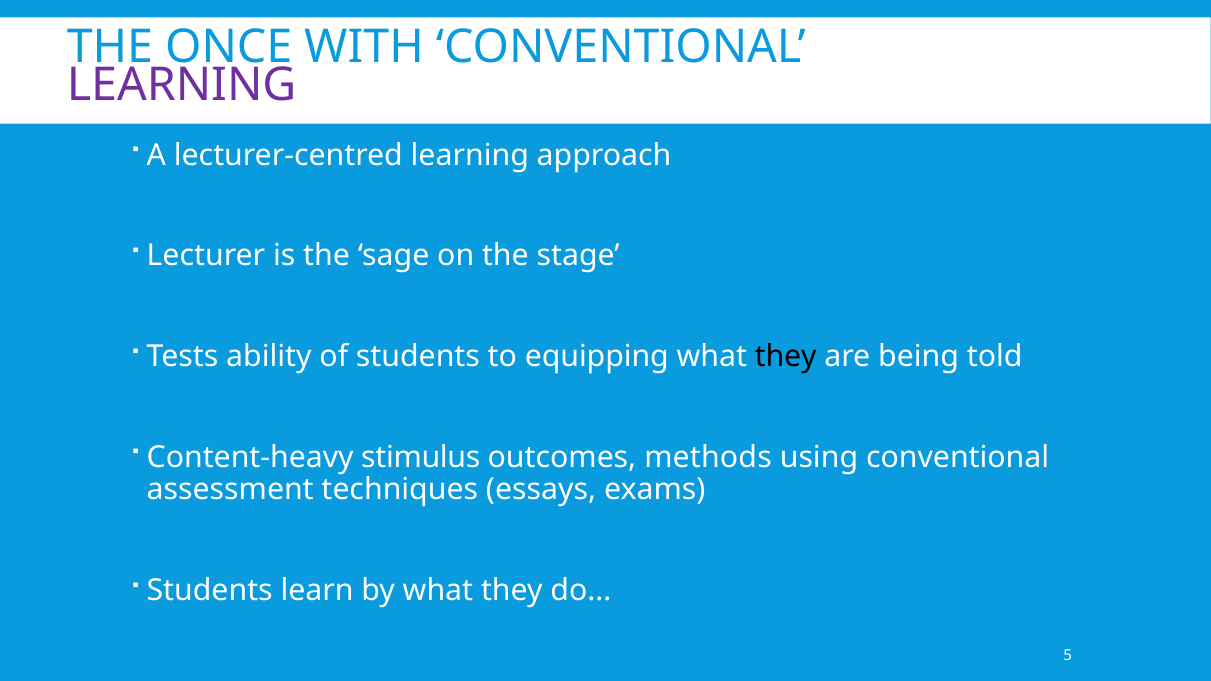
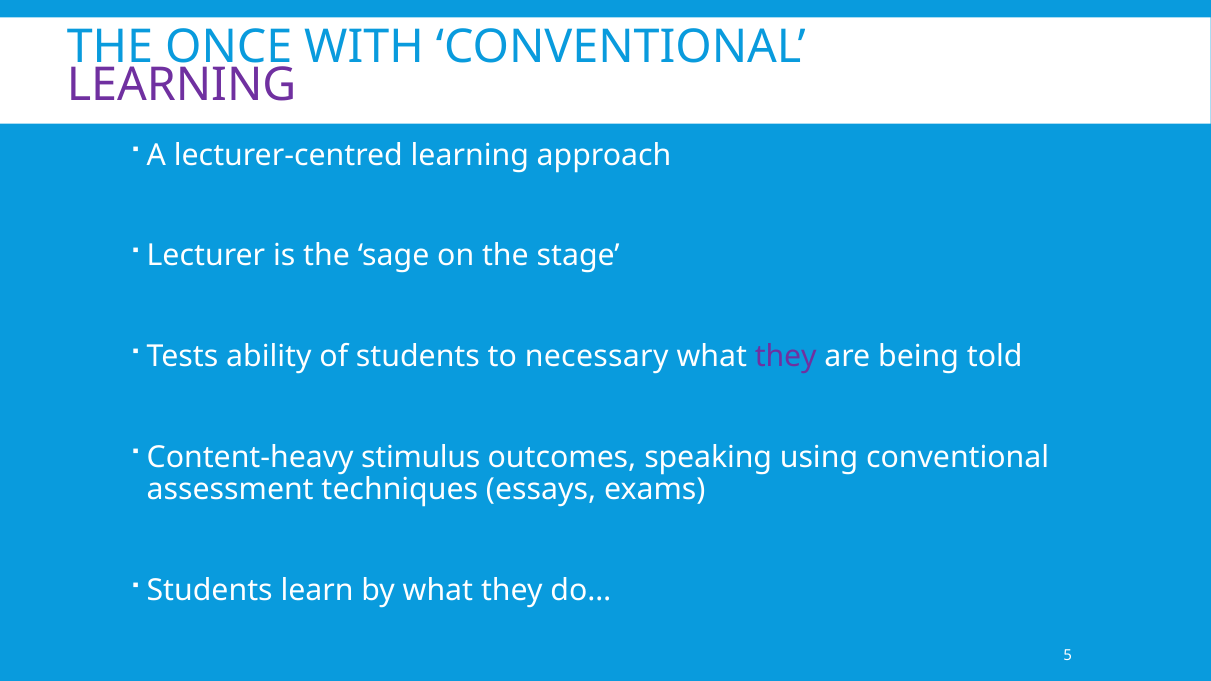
equipping: equipping -> necessary
they at (786, 356) colour: black -> purple
methods: methods -> speaking
